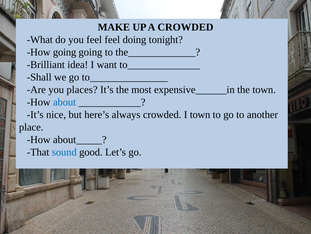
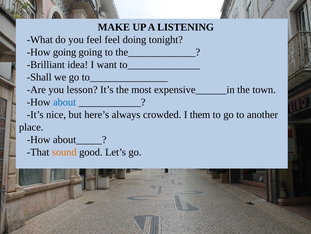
A CROWDED: CROWDED -> LISTENING
places: places -> lesson
I town: town -> them
sound colour: blue -> orange
